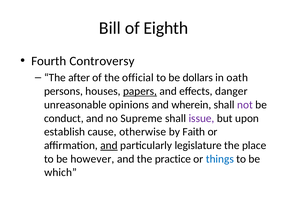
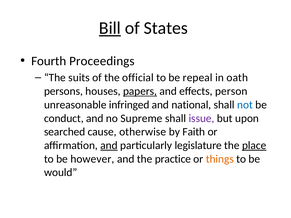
Bill underline: none -> present
Eighth: Eighth -> States
Controversy: Controversy -> Proceedings
after: after -> suits
dollars: dollars -> repeal
danger: danger -> person
opinions: opinions -> infringed
wherein: wherein -> national
not colour: purple -> blue
establish: establish -> searched
place underline: none -> present
things colour: blue -> orange
which: which -> would
